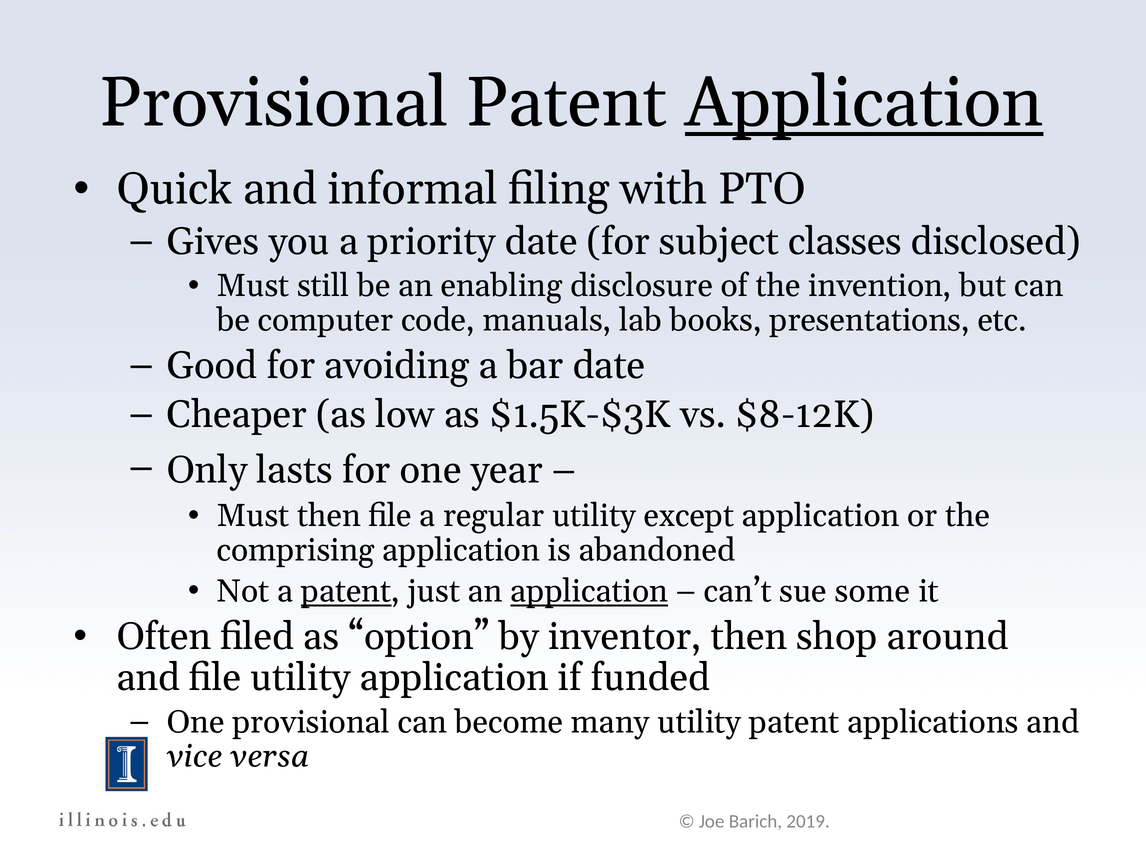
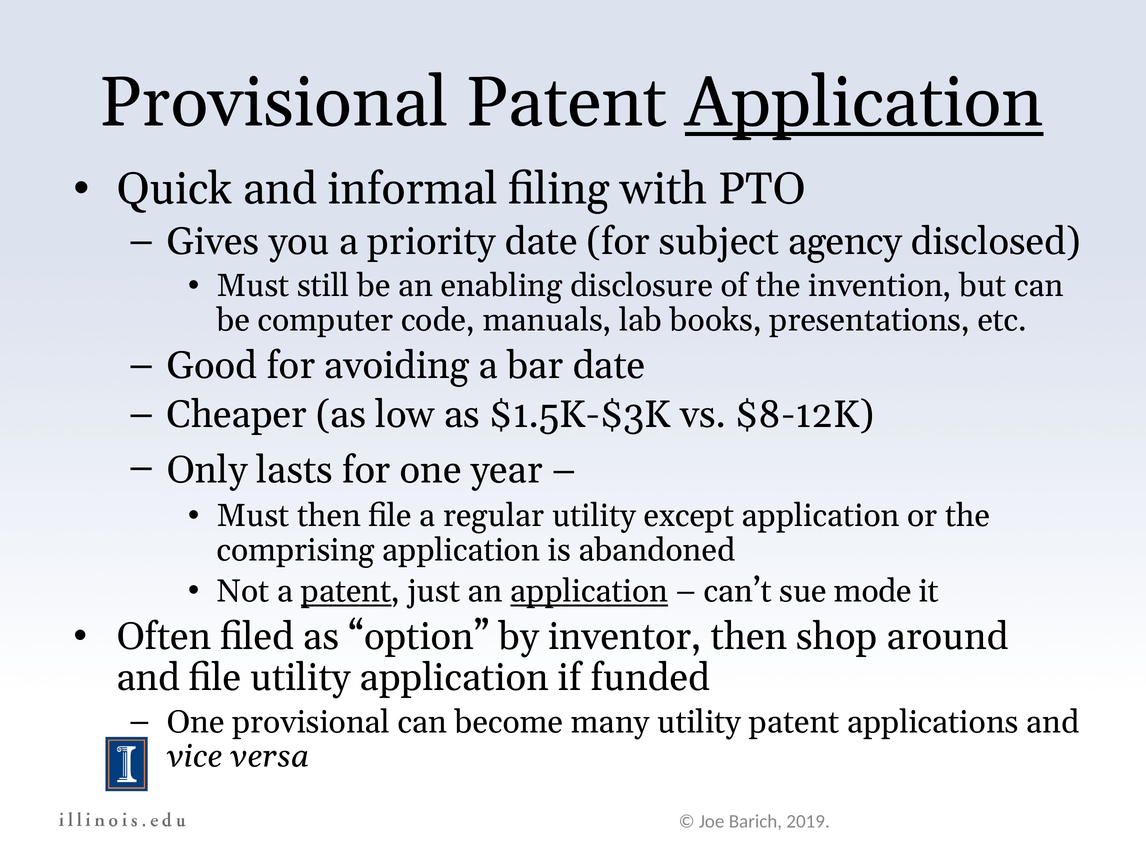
classes: classes -> agency
some: some -> mode
